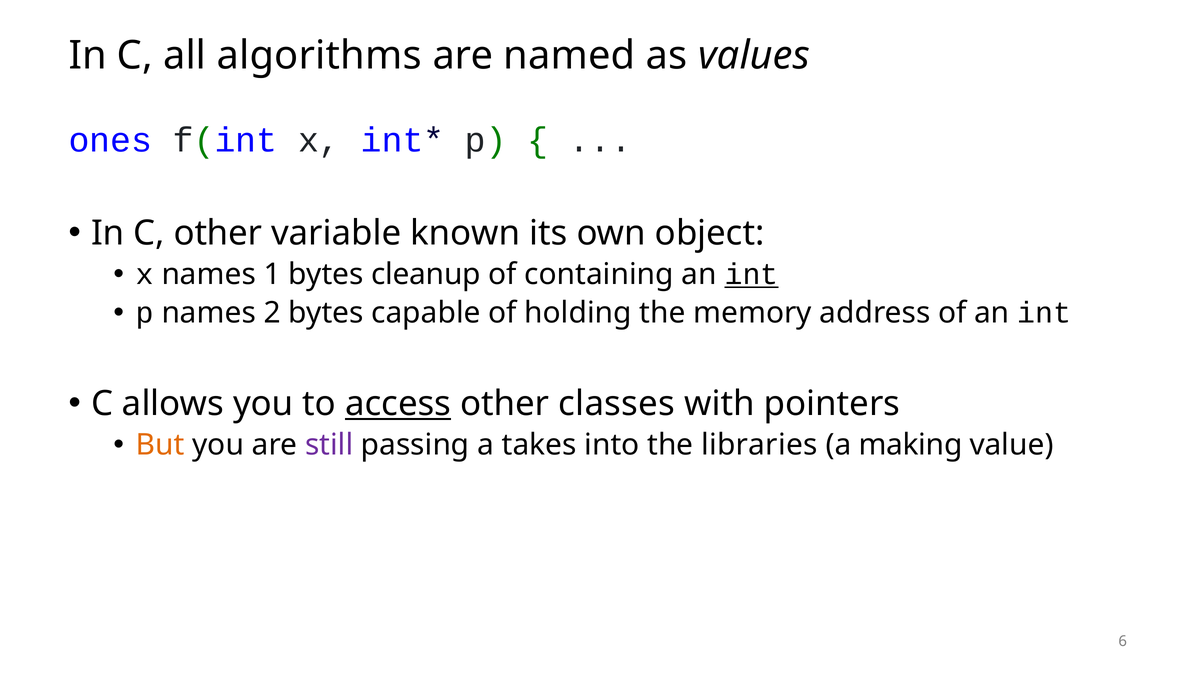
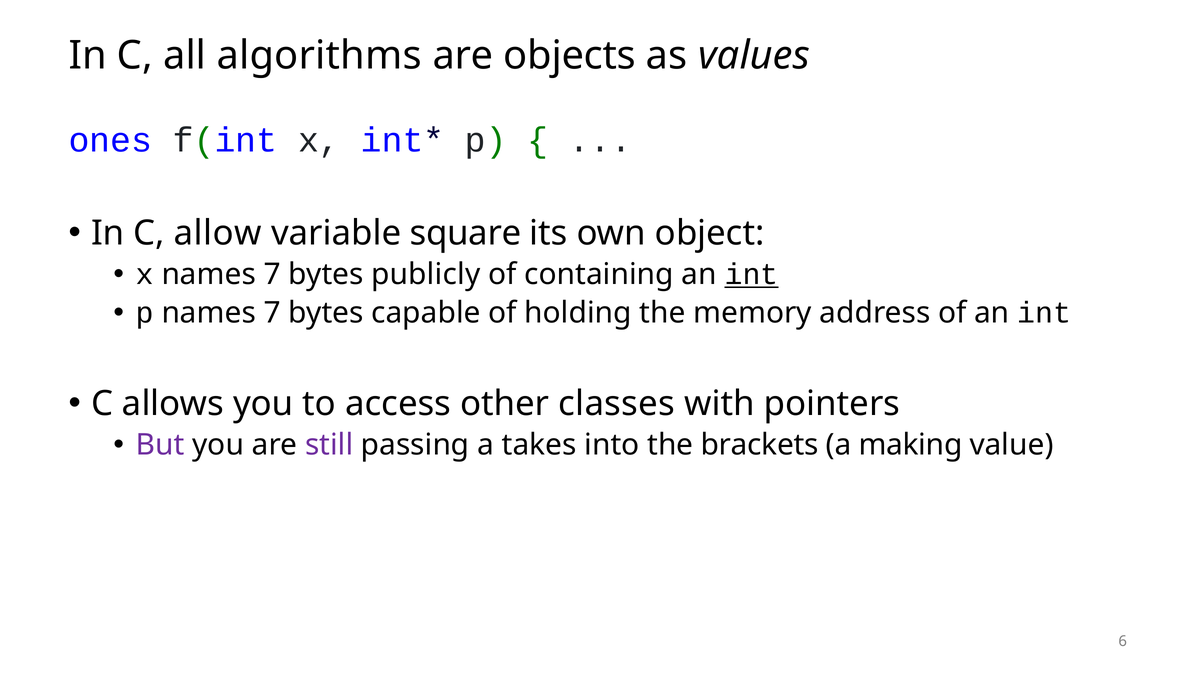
named: named -> objects
C other: other -> allow
known: known -> square
x names 1: 1 -> 7
cleanup: cleanup -> publicly
p names 2: 2 -> 7
access underline: present -> none
But colour: orange -> purple
libraries: libraries -> brackets
